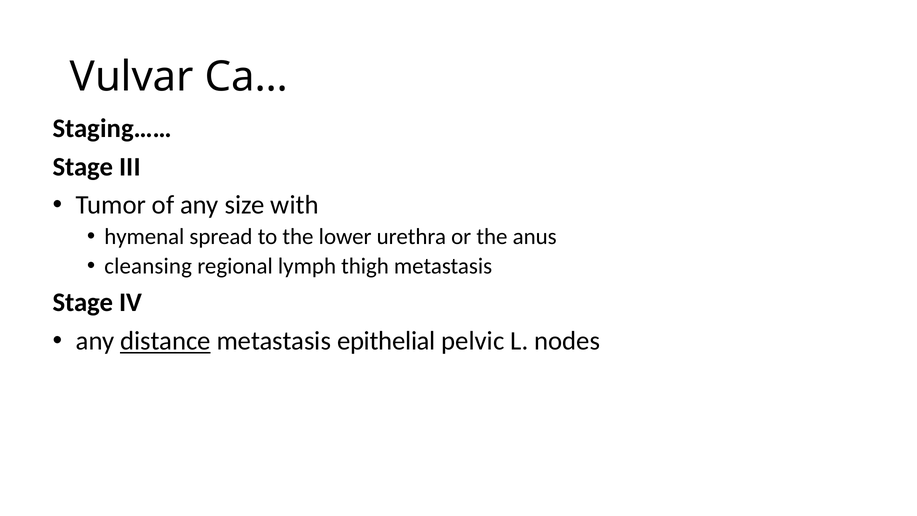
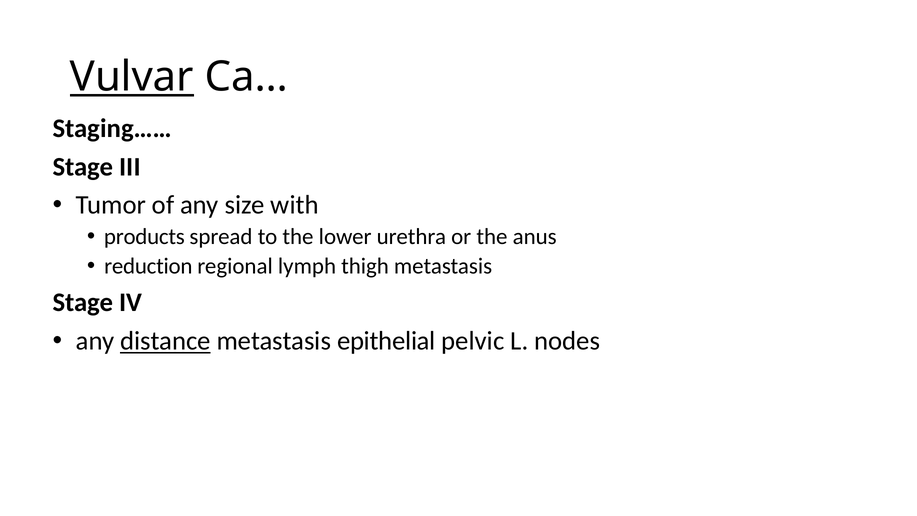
Vulvar underline: none -> present
hymenal: hymenal -> products
cleansing: cleansing -> reduction
